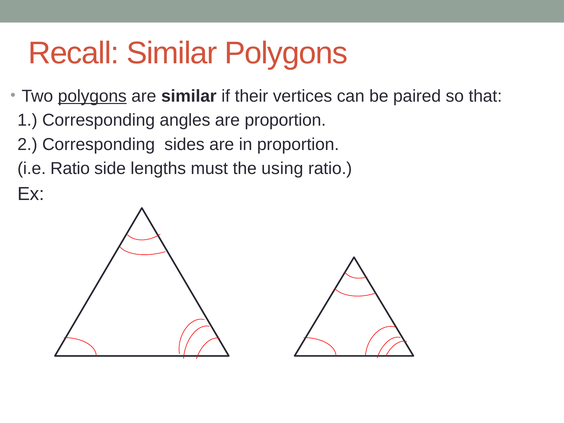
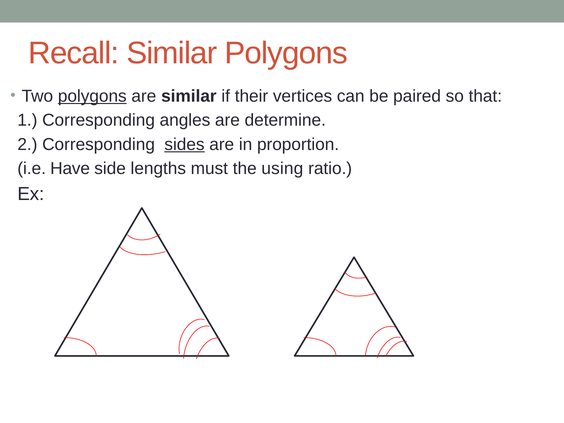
are proportion: proportion -> determine
sides underline: none -> present
i.e Ratio: Ratio -> Have
